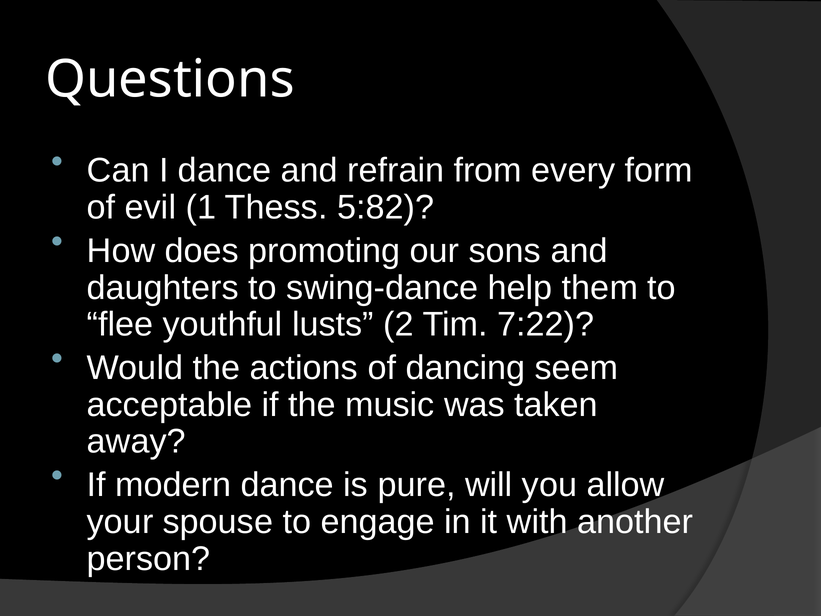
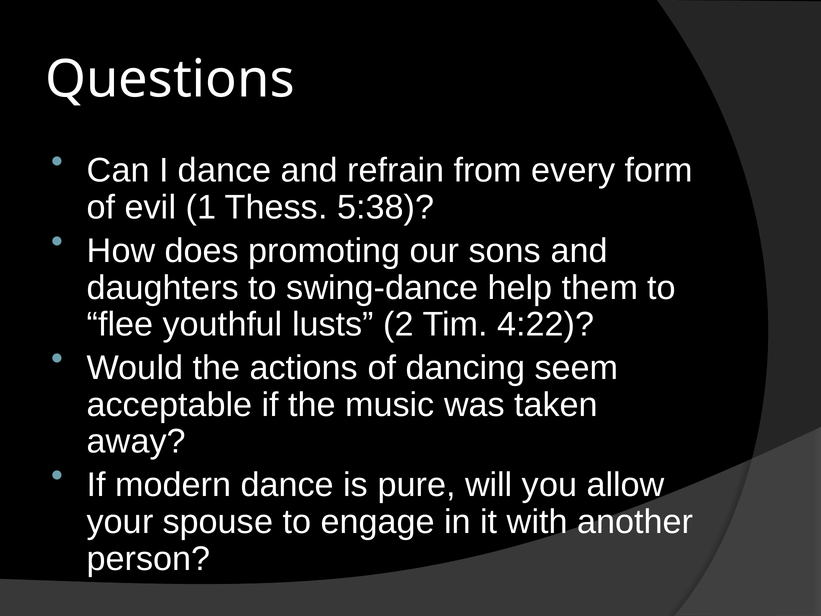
5:82: 5:82 -> 5:38
7:22: 7:22 -> 4:22
